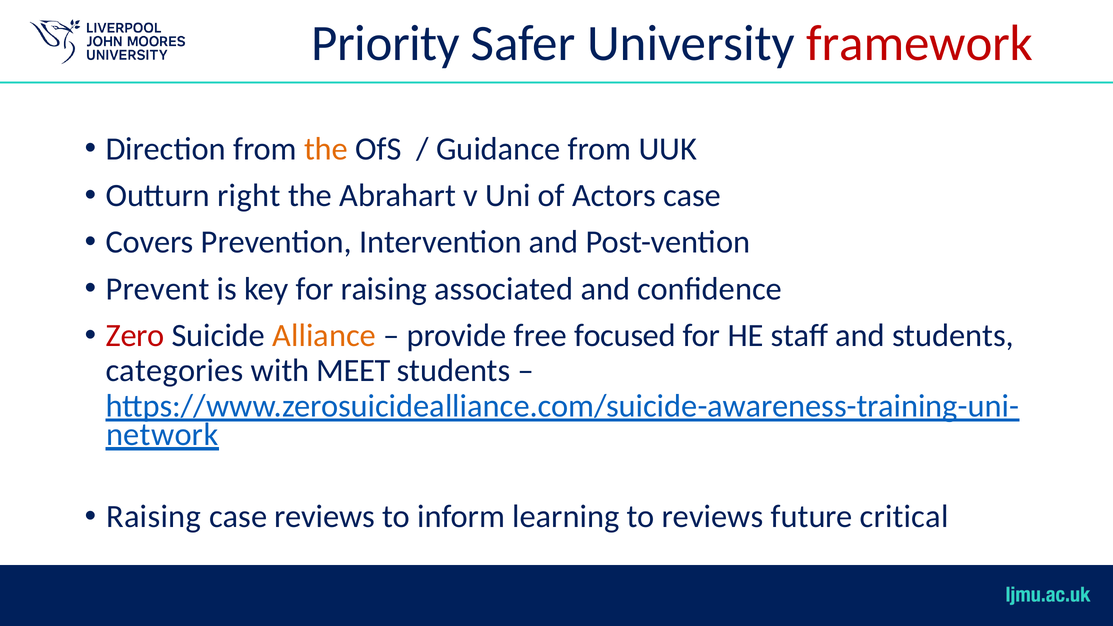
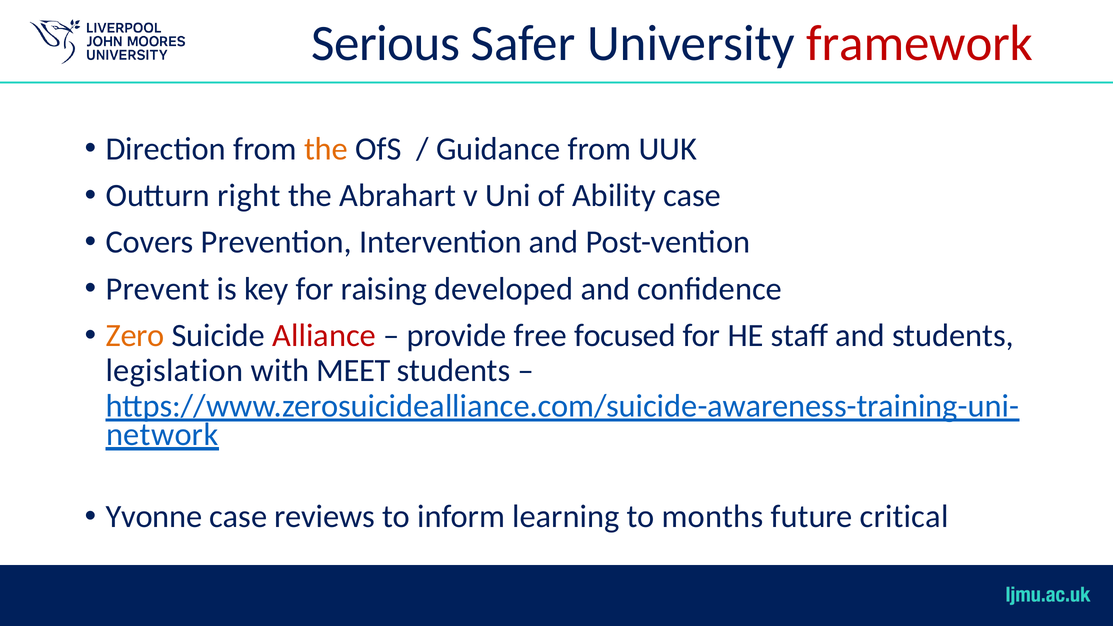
Priority: Priority -> Serious
Actors: Actors -> Ability
associated: associated -> developed
Zero colour: red -> orange
Alliance colour: orange -> red
categories: categories -> legislation
Raising at (154, 517): Raising -> Yvonne
to reviews: reviews -> months
